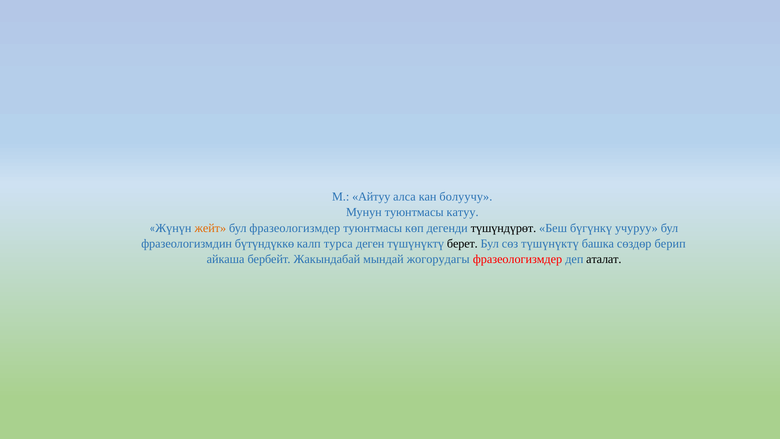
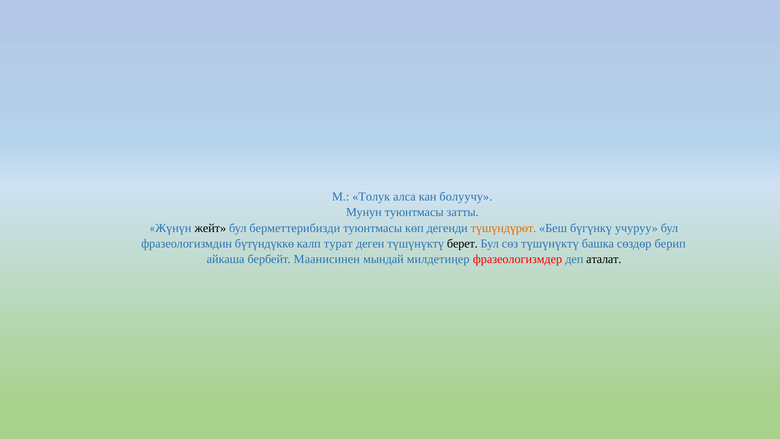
Айтуу: Айтуу -> Толук
катуу: катуу -> затты
жейт colour: orange -> black
бул фразеологизмдер: фразеологизмдер -> берметтерибизди
түшүндүрөт colour: black -> orange
турса: турса -> турат
Жакындабай: Жакындабай -> Маанисинен
жогорудагы: жогорудагы -> милдетиңер
